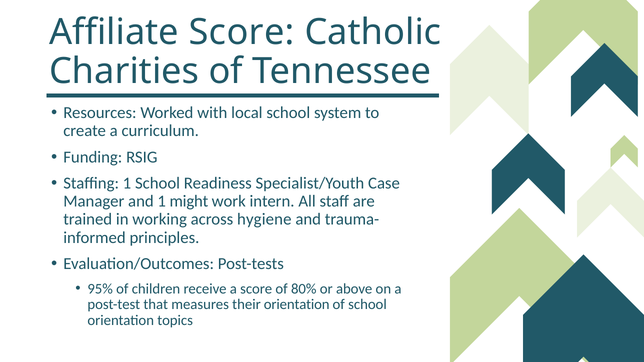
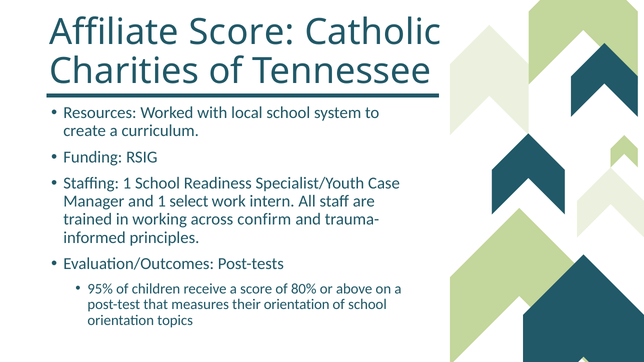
might: might -> select
hygiene: hygiene -> confirm
